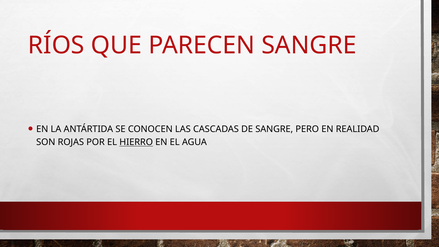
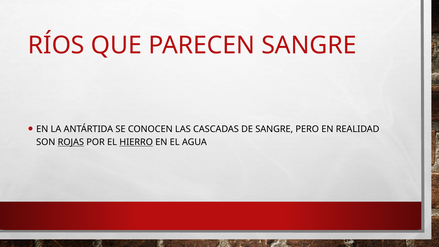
ROJAS underline: none -> present
